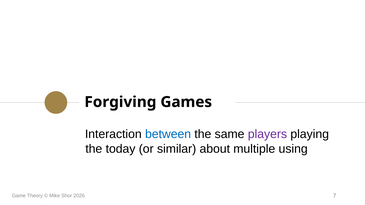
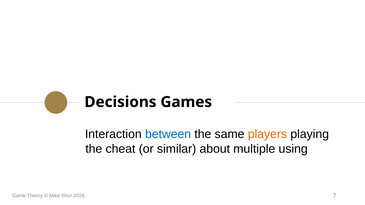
Forgiving: Forgiving -> Decisions
players colour: purple -> orange
today: today -> cheat
